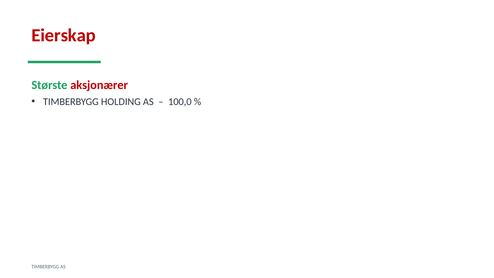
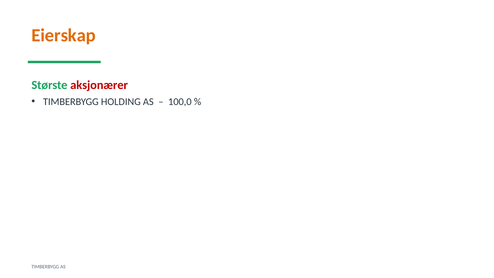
Eierskap colour: red -> orange
